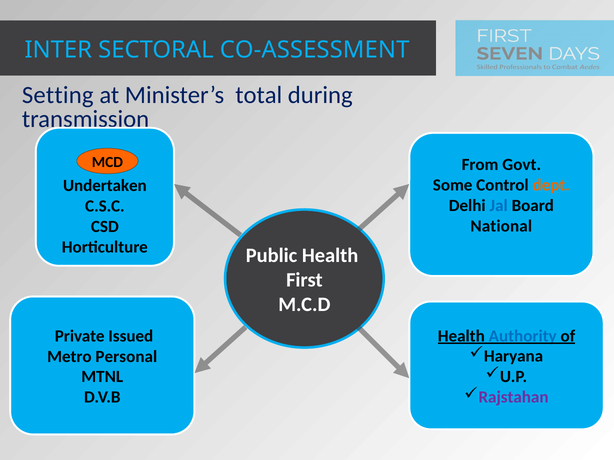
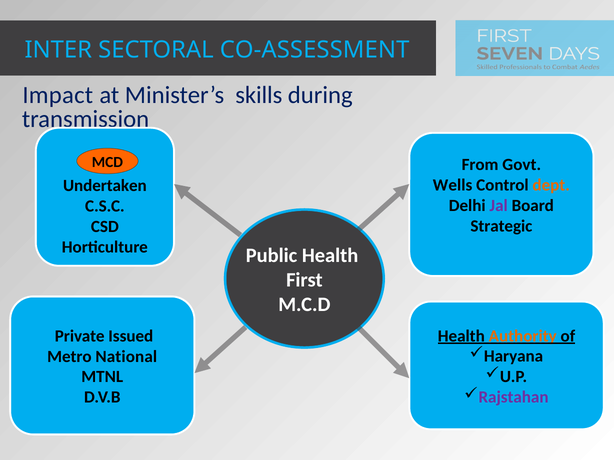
Setting: Setting -> Impact
total: total -> skills
Some: Some -> Wells
Jal colour: blue -> purple
National: National -> Strategic
Authority colour: blue -> orange
Personal: Personal -> National
